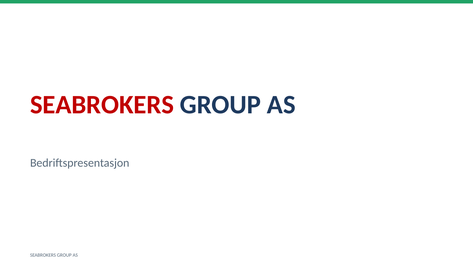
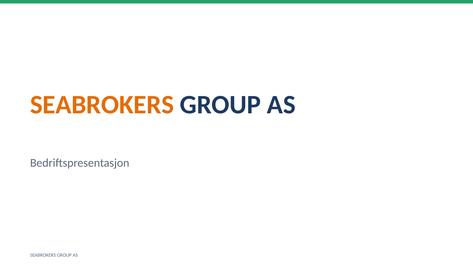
SEABROKERS at (102, 105) colour: red -> orange
